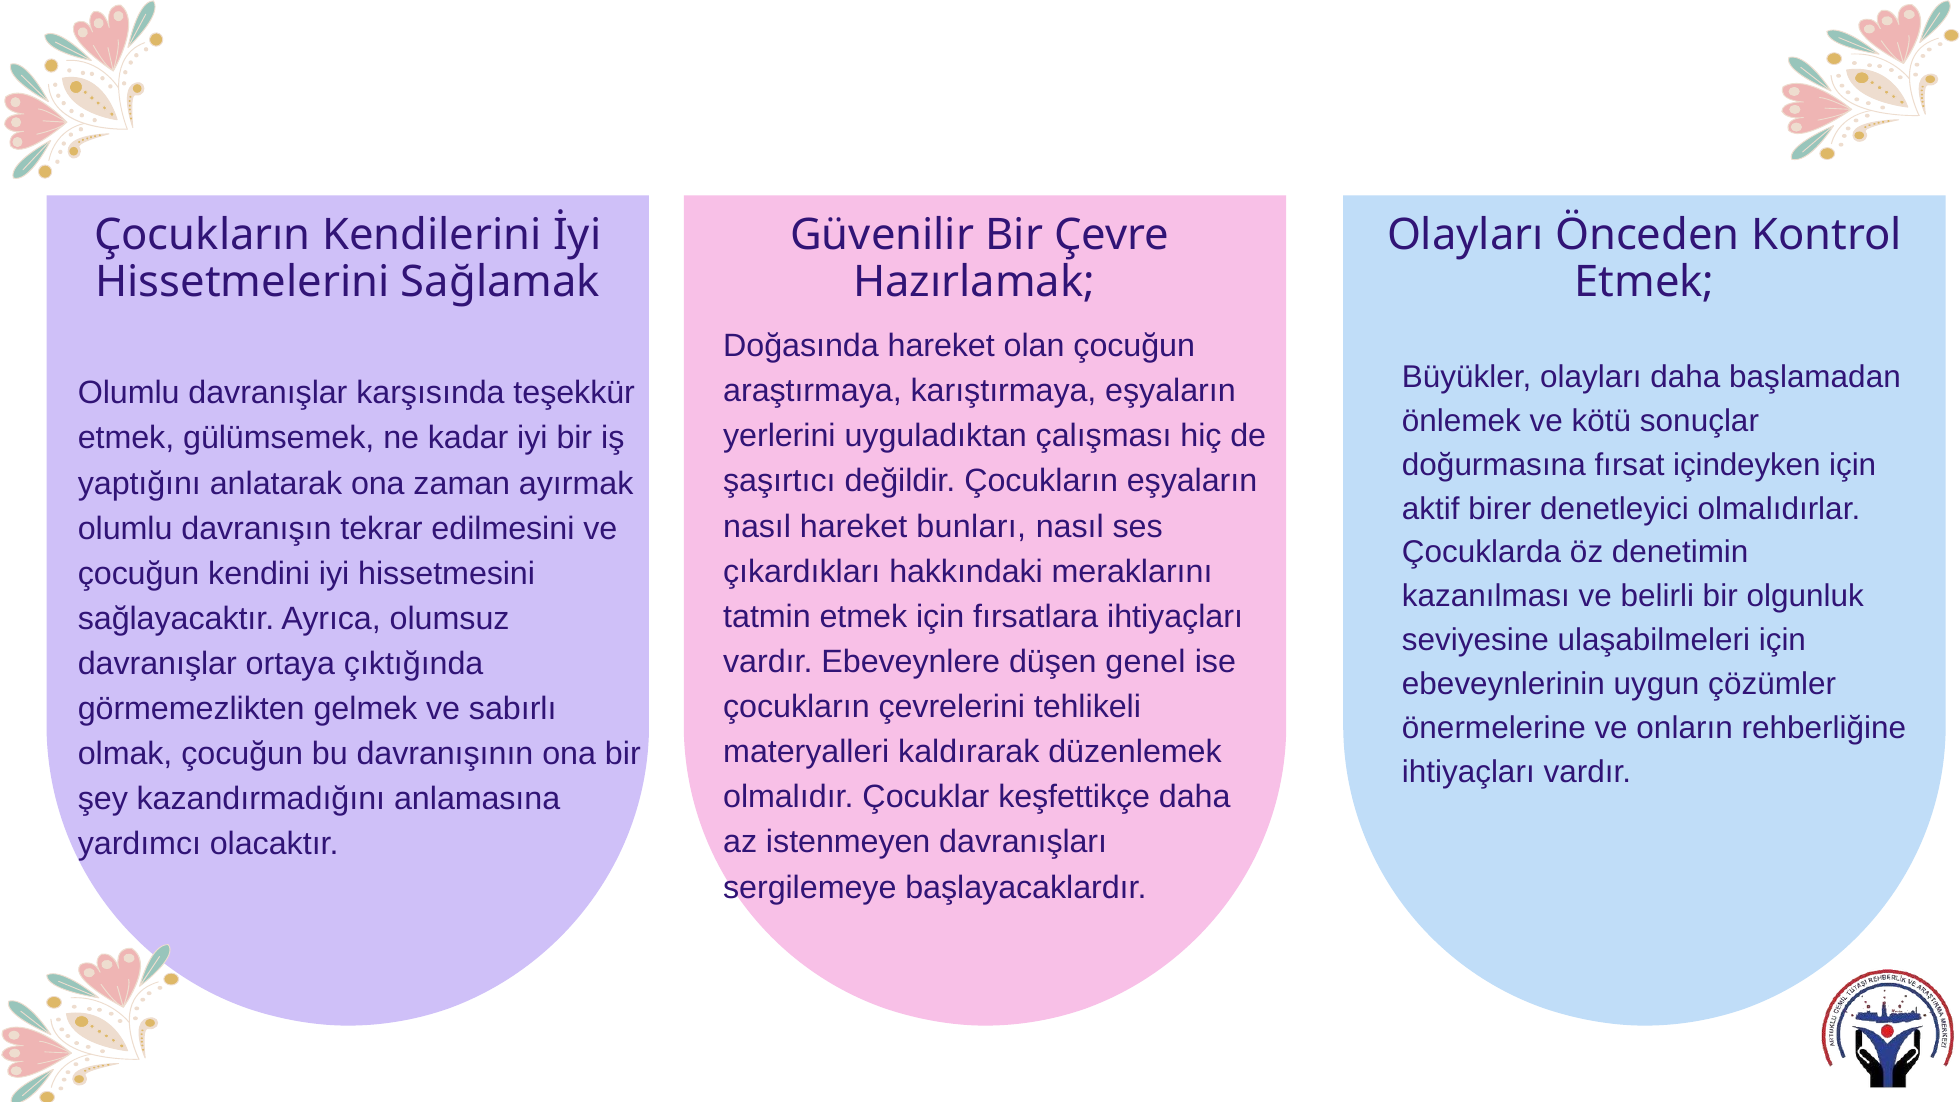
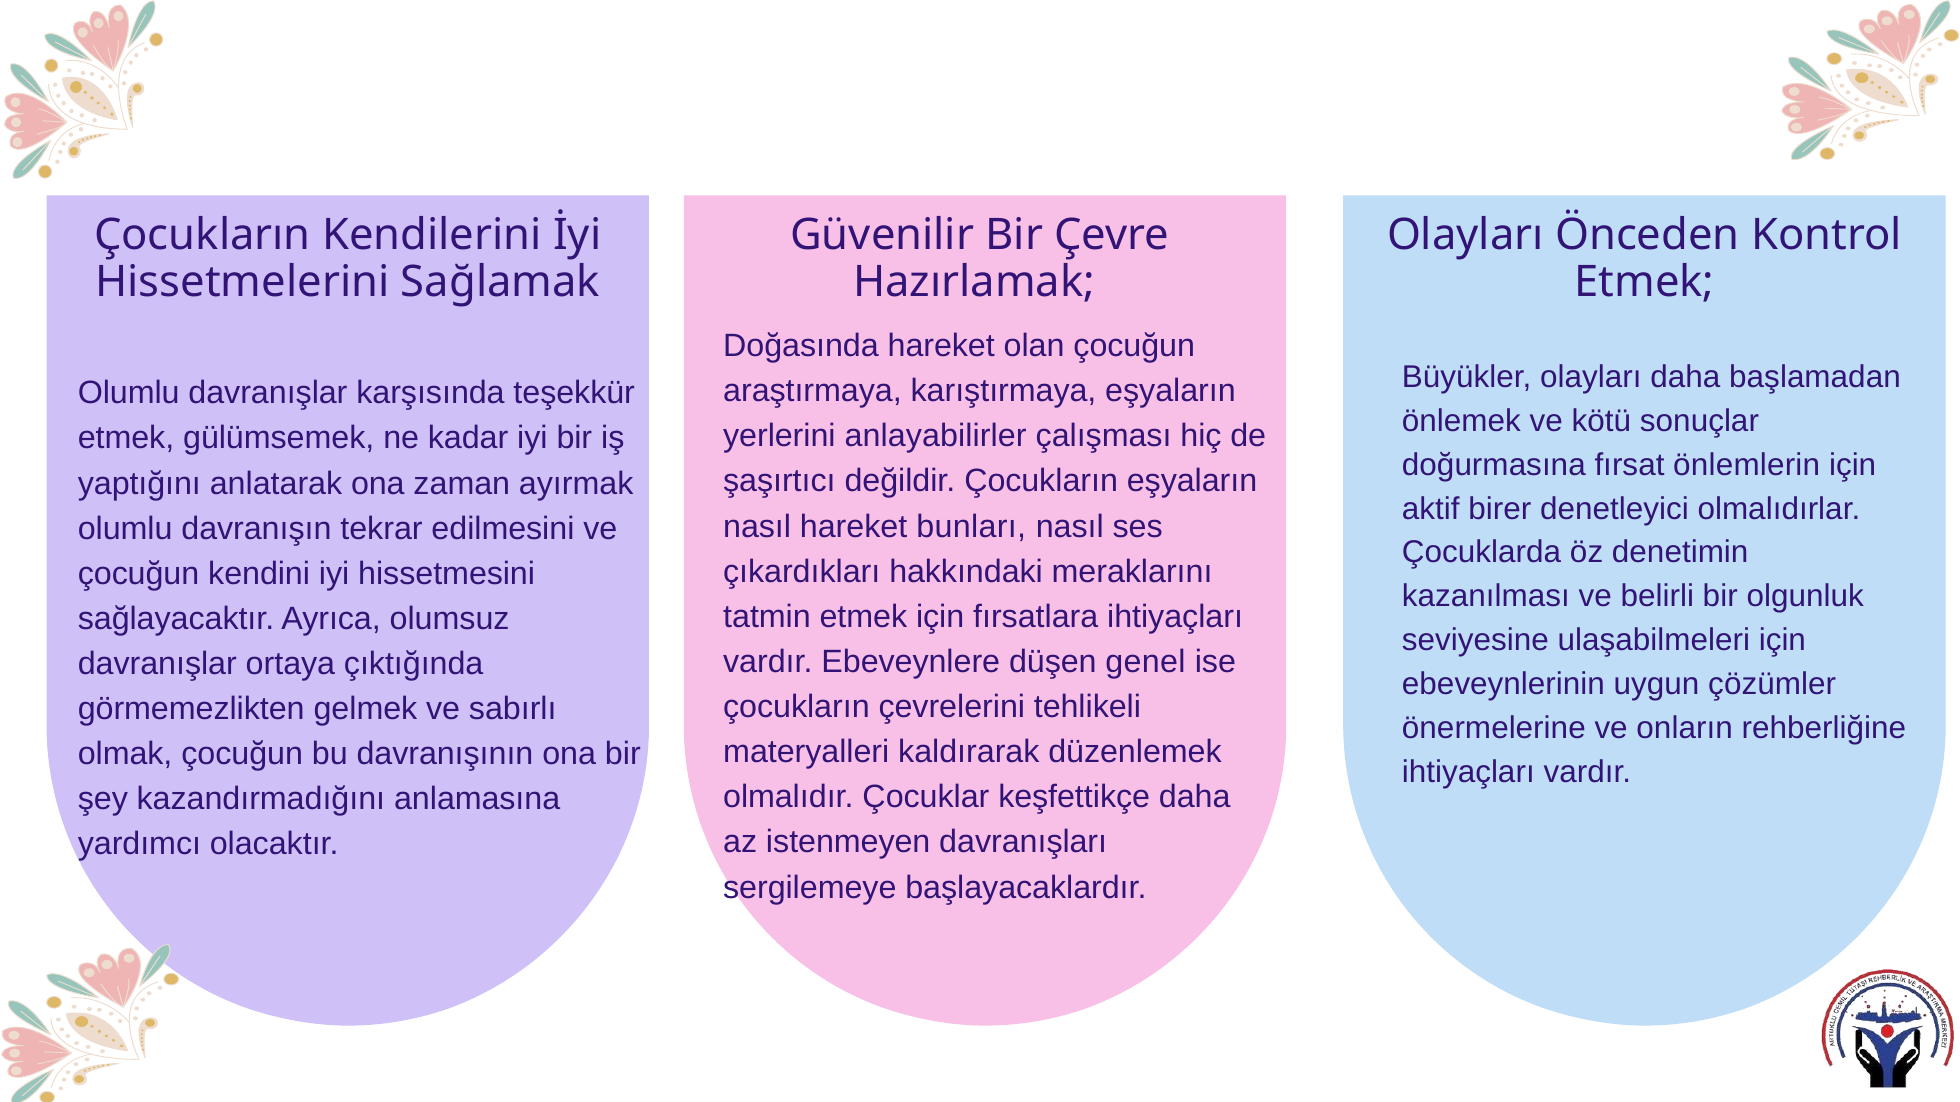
uyguladıktan: uyguladıktan -> anlayabilirler
içindeyken: içindeyken -> önlemlerin
